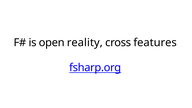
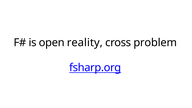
features: features -> problem
